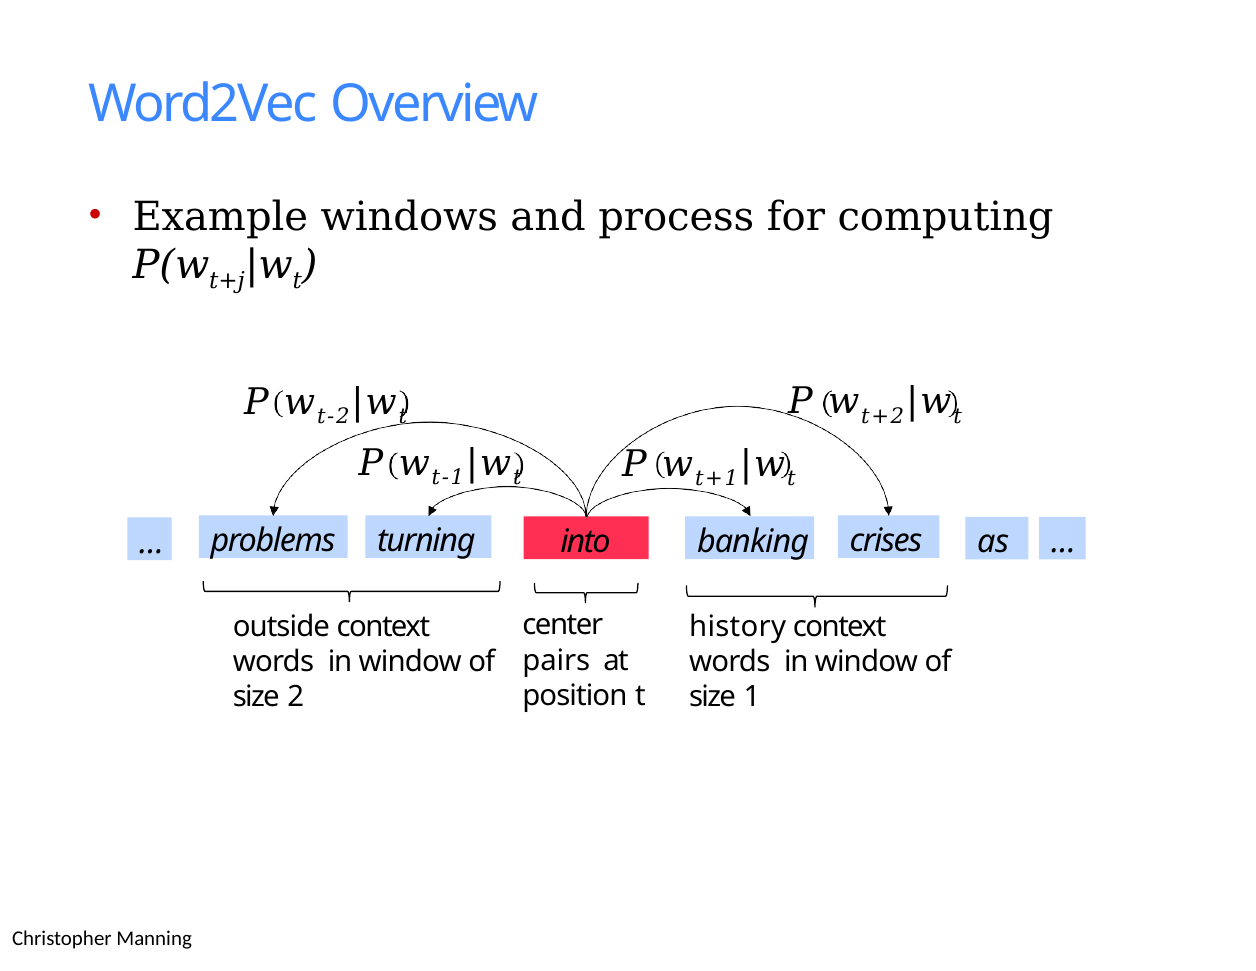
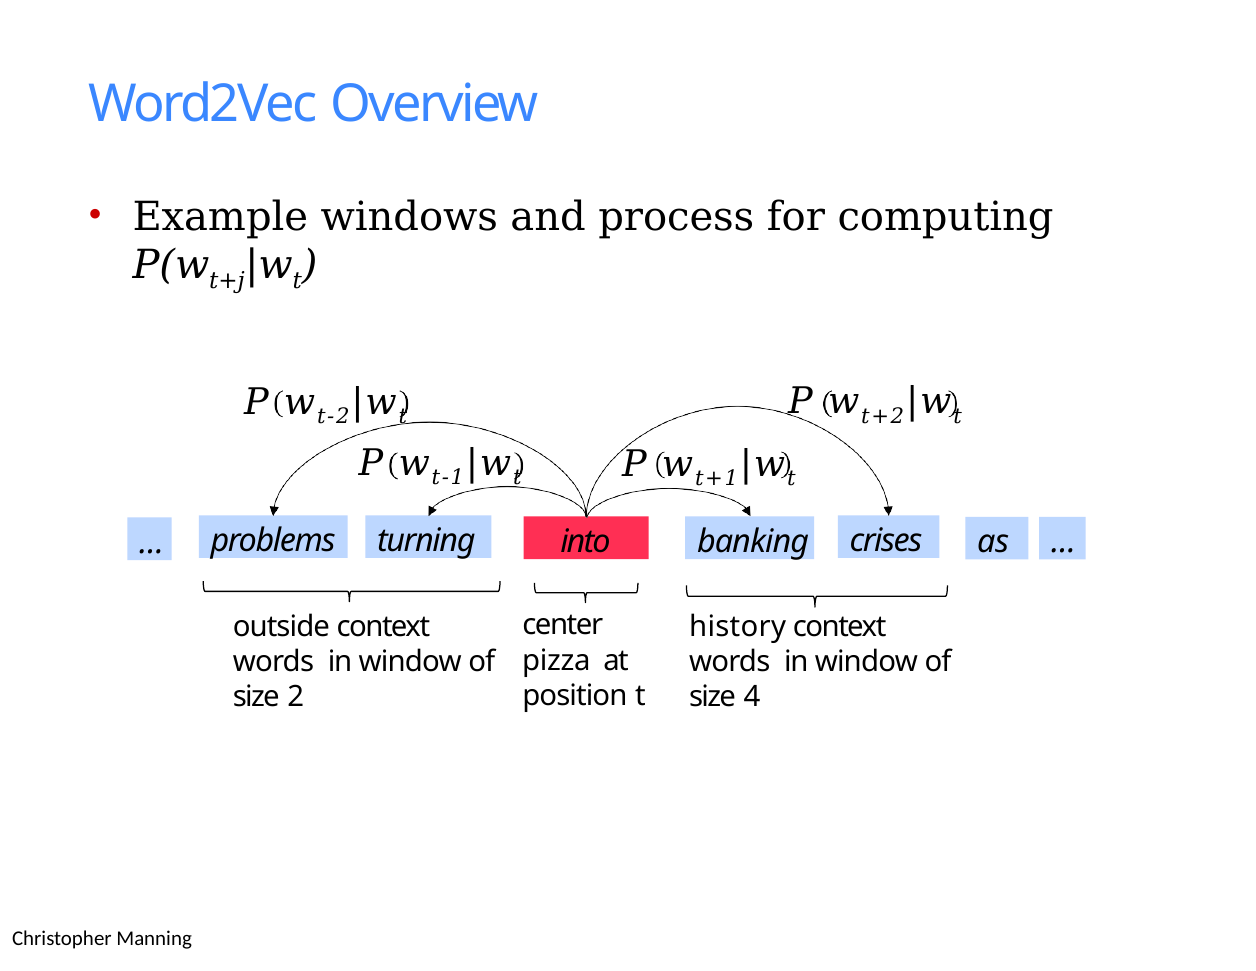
pairs: pairs -> pizza
1: 1 -> 4
